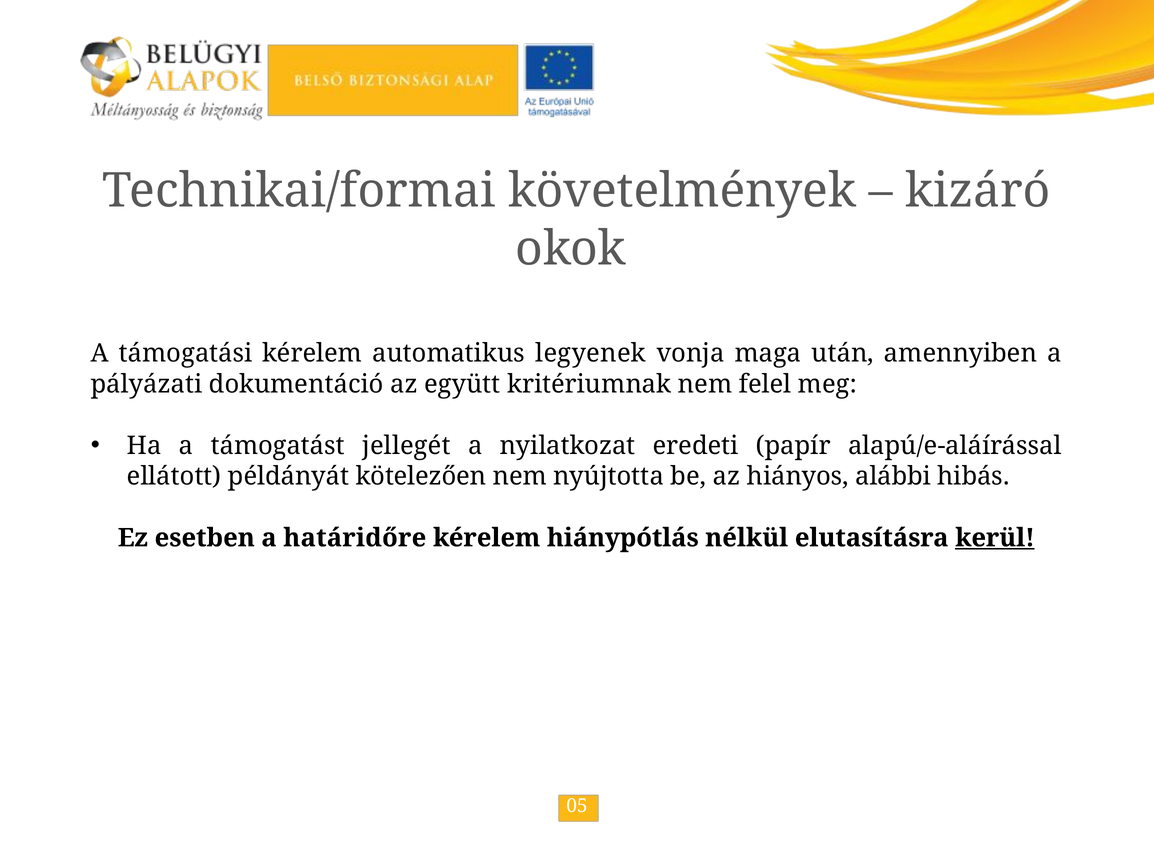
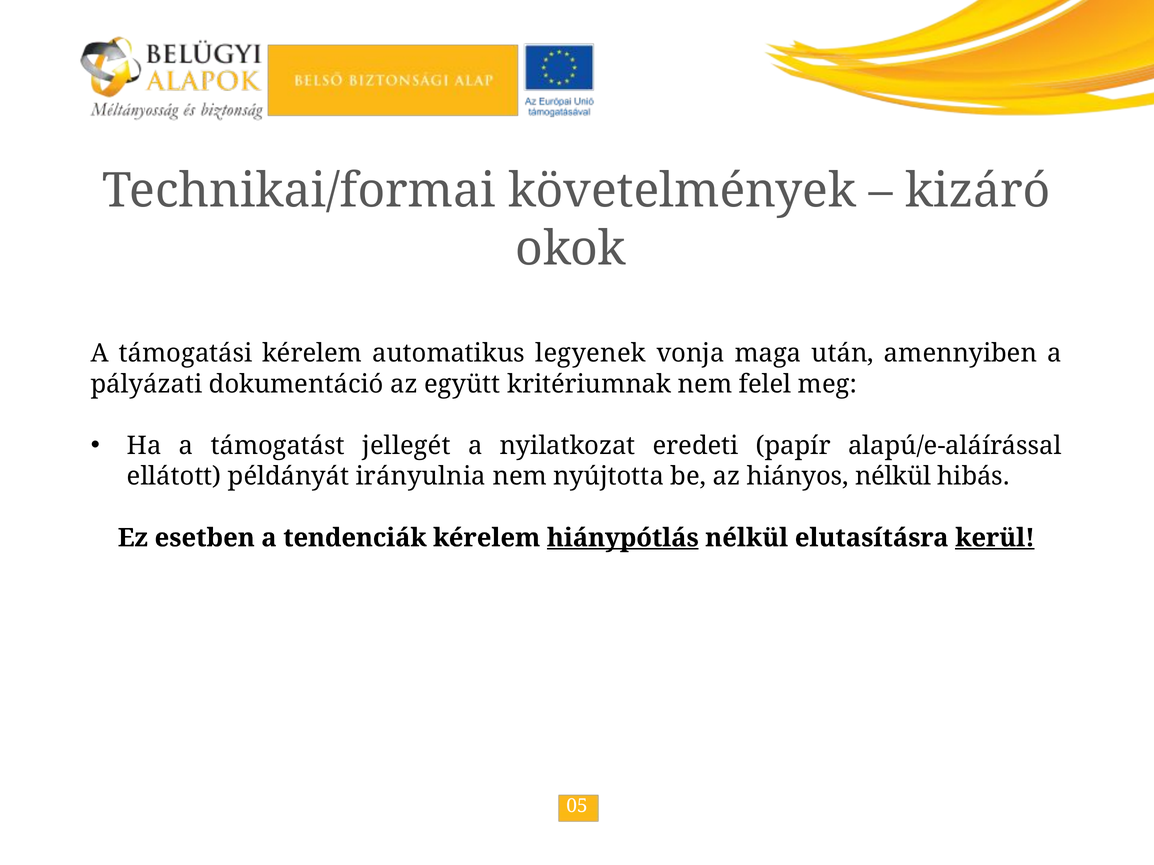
kötelezően: kötelezően -> irányulnia
hiányos alábbi: alábbi -> nélkül
határidőre: határidőre -> tendenciák
hiánypótlás underline: none -> present
